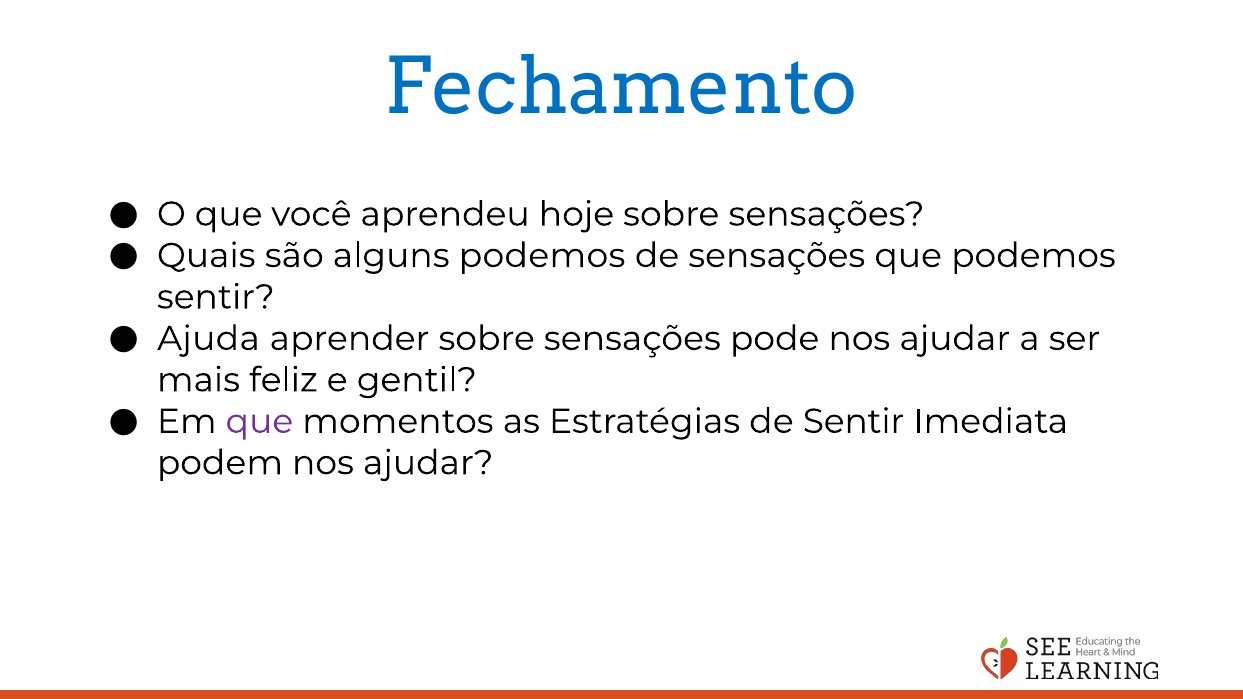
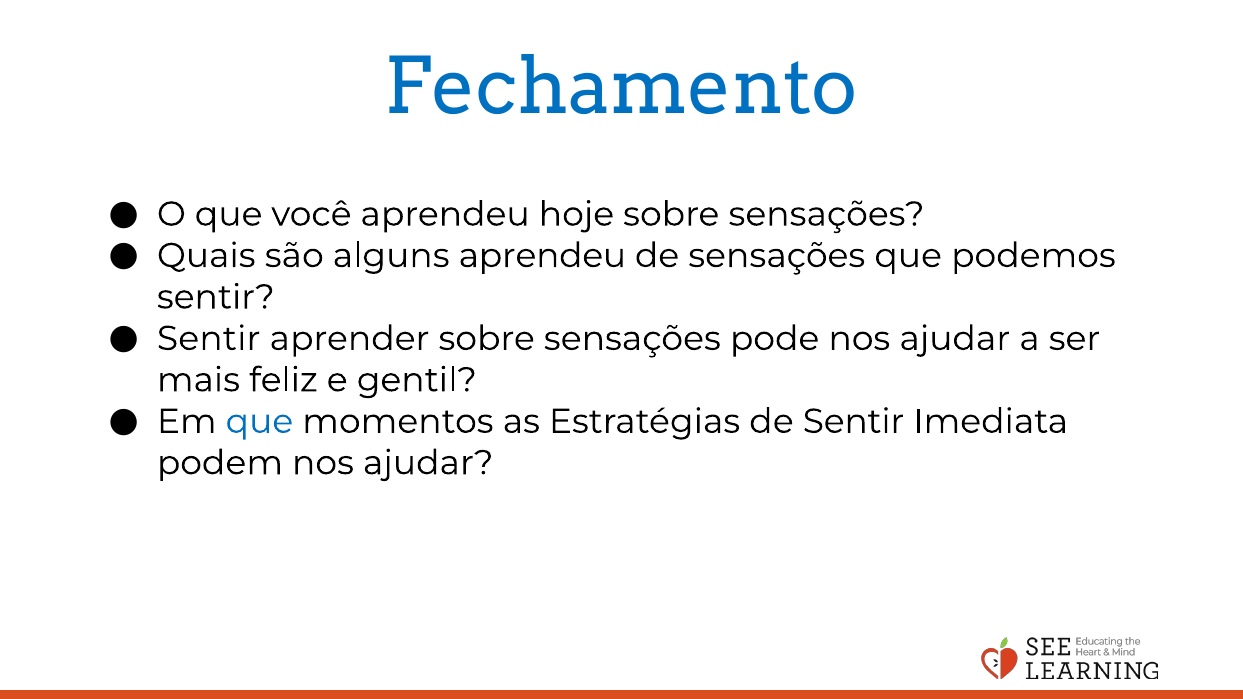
alguns podemos: podemos -> aprendeu
Ajuda at (209, 339): Ajuda -> Sentir
que at (259, 422) colour: purple -> blue
